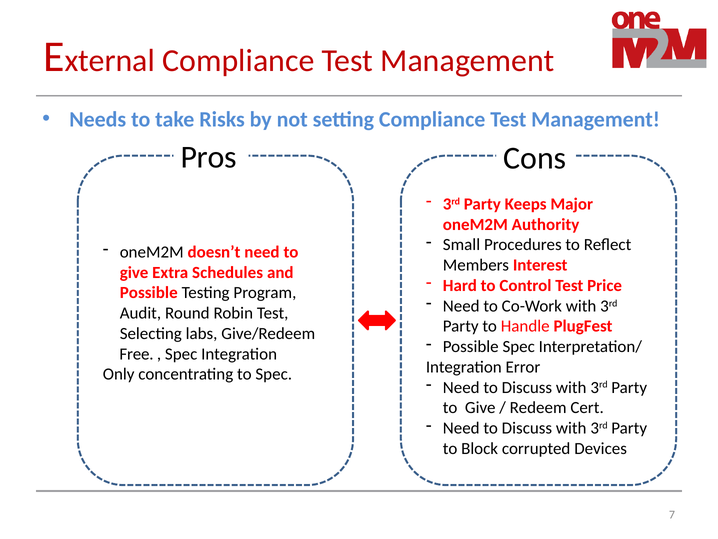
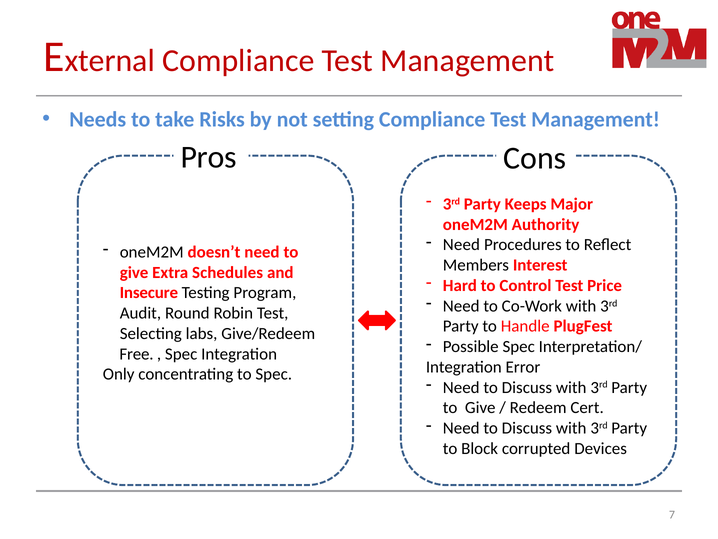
Small at (462, 245): Small -> Need
Possible at (149, 293): Possible -> Insecure
